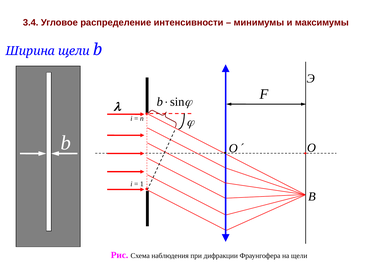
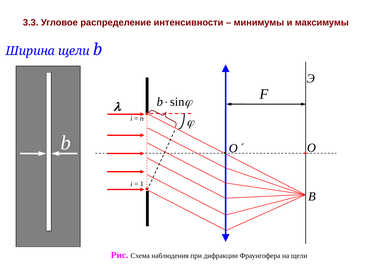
3.4: 3.4 -> 3.3
